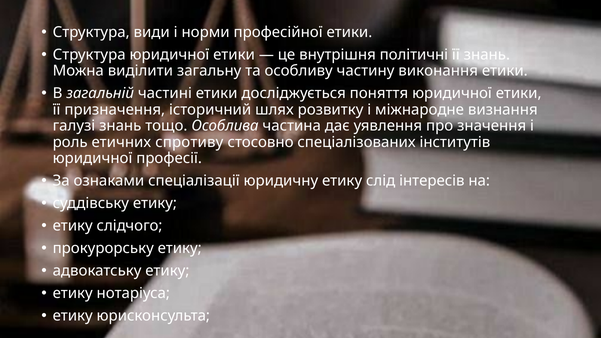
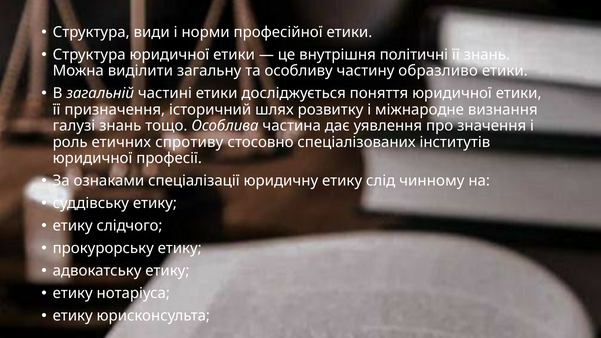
виконання: виконання -> образливо
інтересів: інтересів -> чинному
